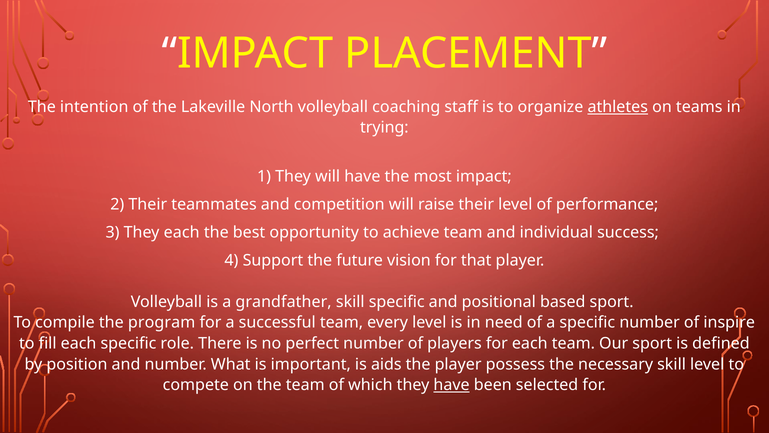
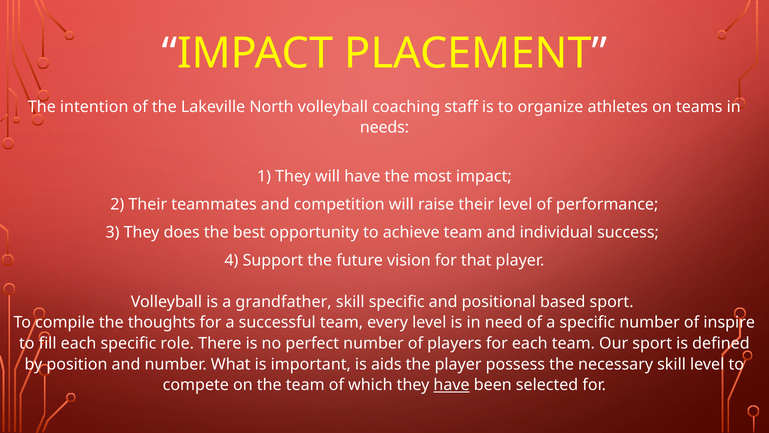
athletes underline: present -> none
trying: trying -> needs
They each: each -> does
program: program -> thoughts
